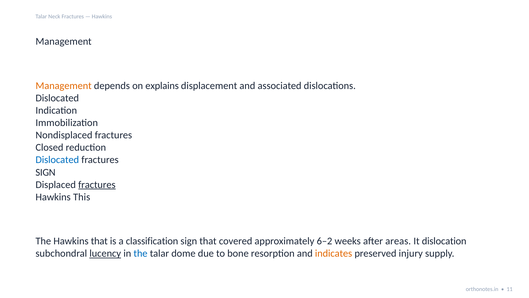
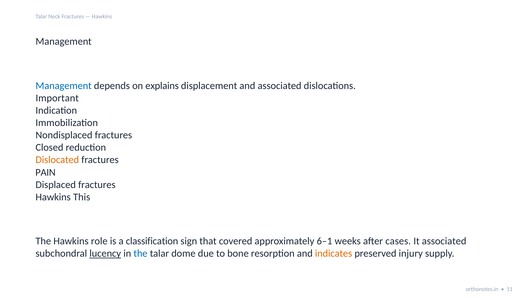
Management at (64, 86) colour: orange -> blue
Dislocated at (57, 98): Dislocated -> Important
Dislocated at (57, 160) colour: blue -> orange
SIGN at (45, 172): SIGN -> PAIN
fractures at (97, 184) underline: present -> none
Hawkins that: that -> role
6–2: 6–2 -> 6–1
areas: areas -> cases
It dislocation: dislocation -> associated
